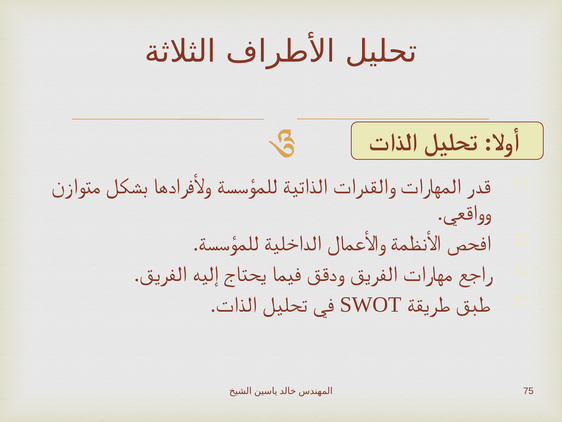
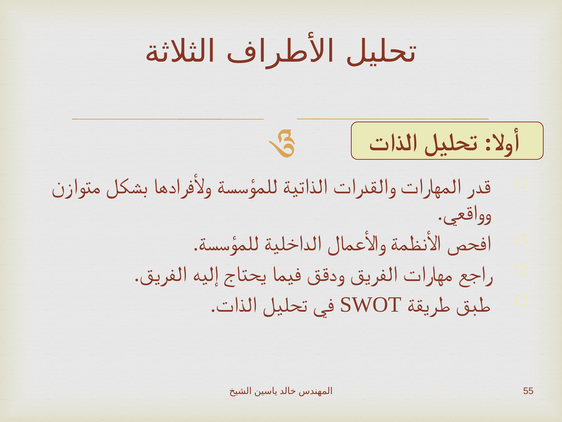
75: 75 -> 55
